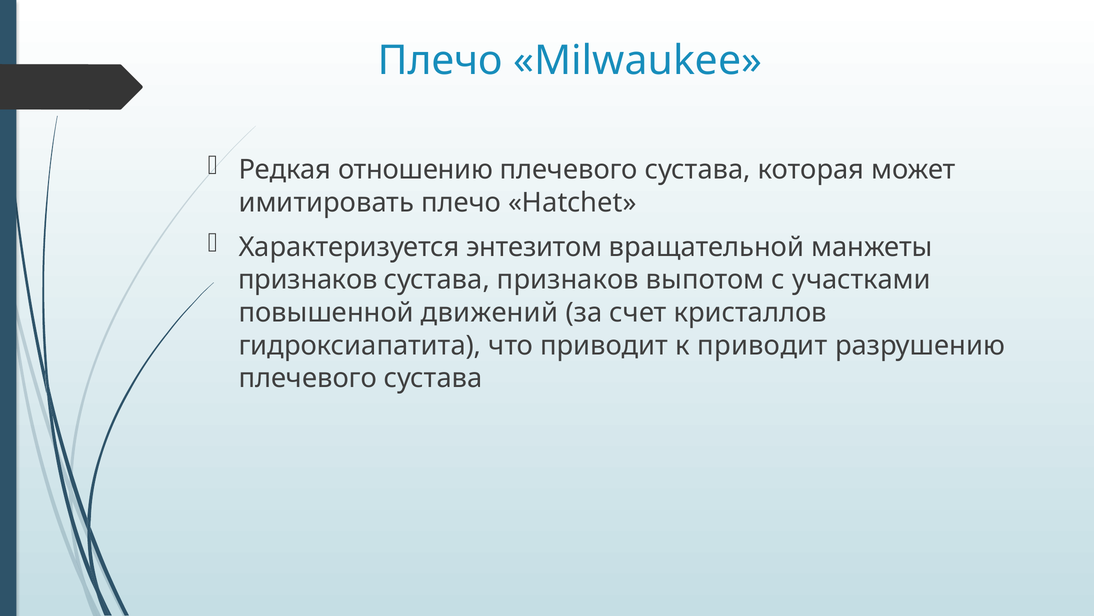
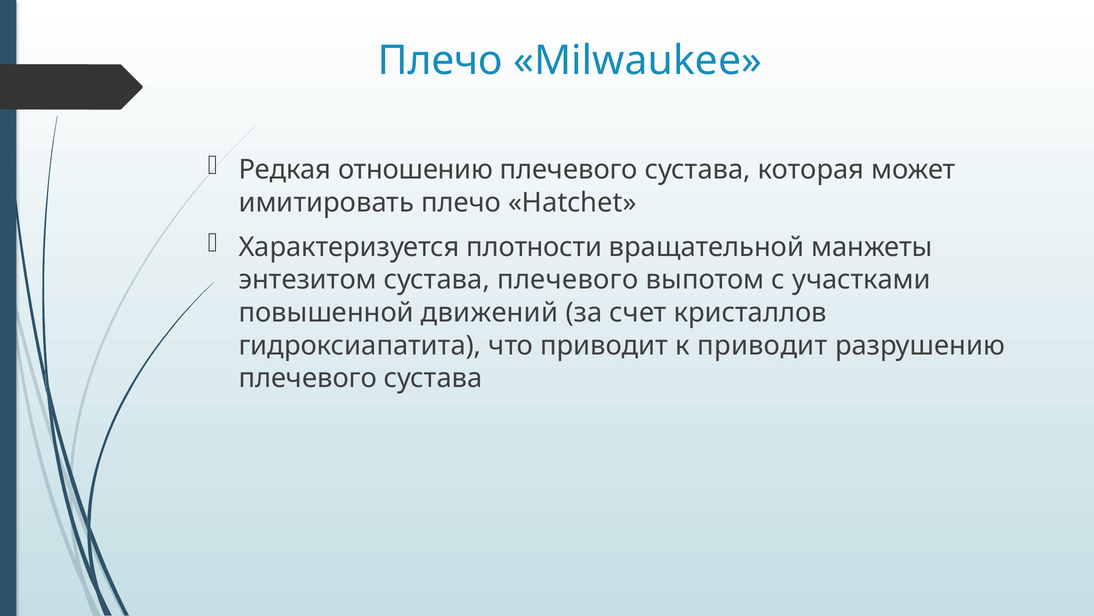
энтезитом: энтезитом -> плотности
признаков at (308, 280): признаков -> энтезитом
сустава признаков: признаков -> плечевого
